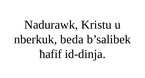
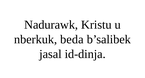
ħafif: ħafif -> jasal
